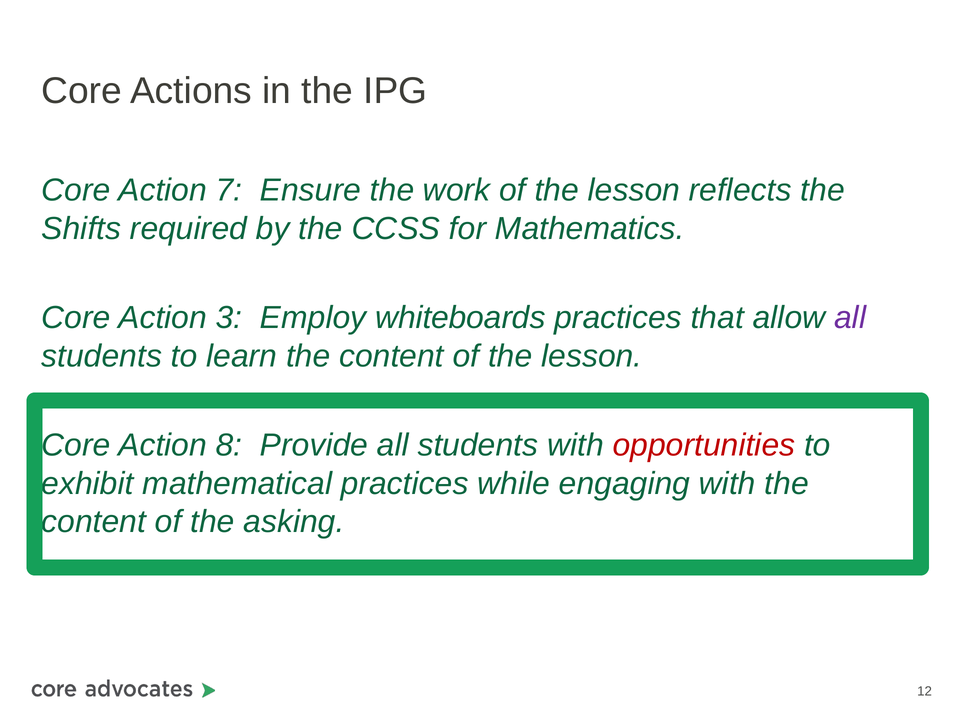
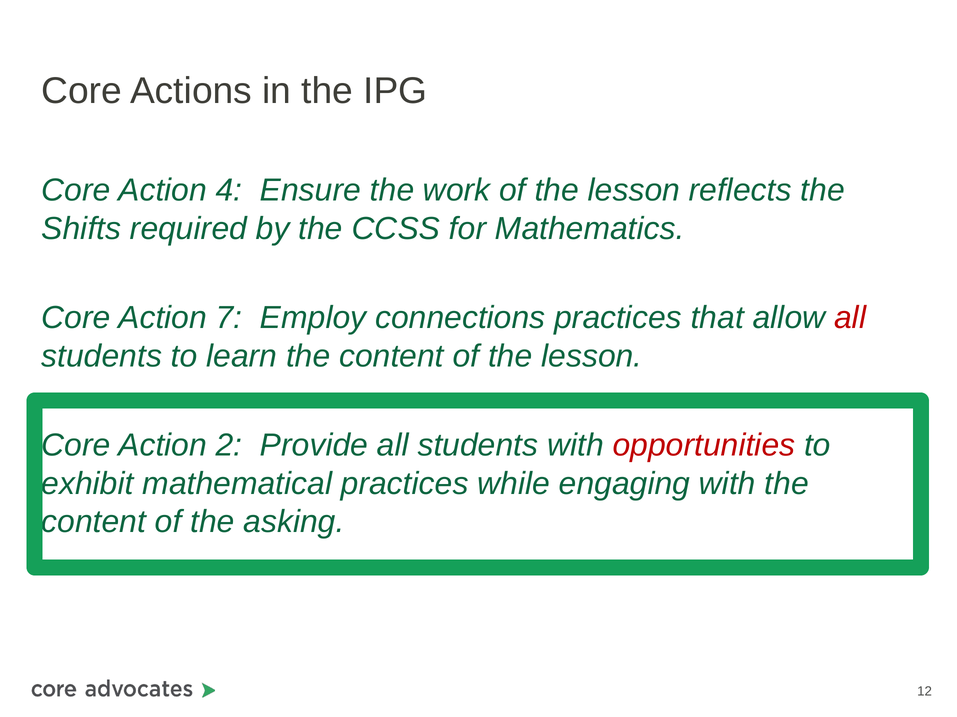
7: 7 -> 4
3: 3 -> 7
whiteboards: whiteboards -> connections
all at (850, 318) colour: purple -> red
8: 8 -> 2
